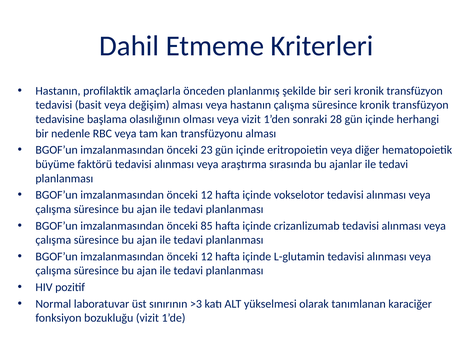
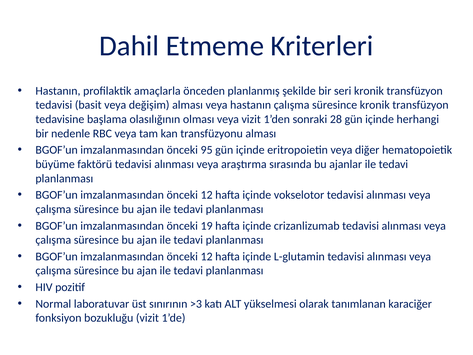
23: 23 -> 95
85: 85 -> 19
